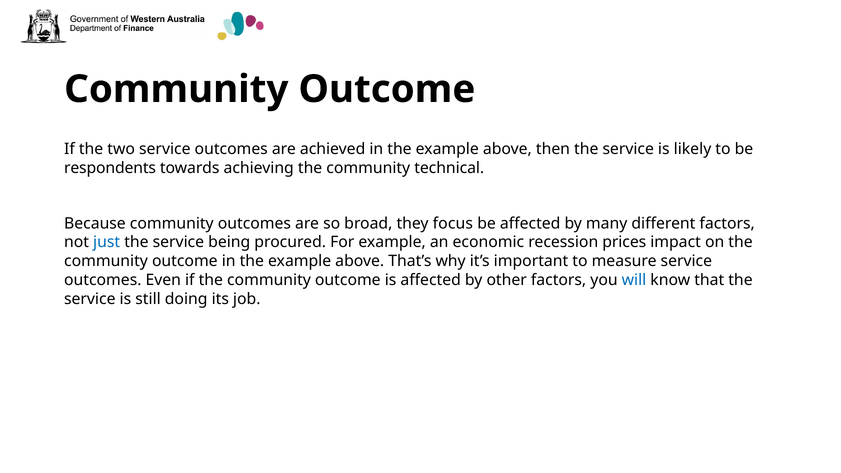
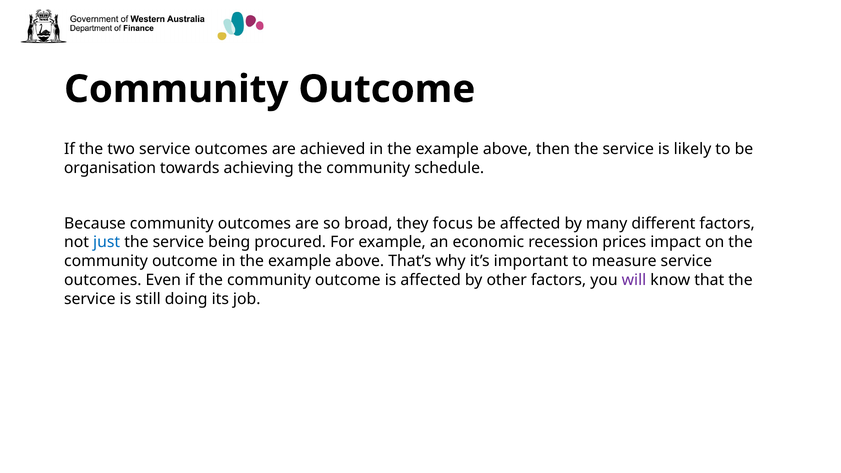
respondents: respondents -> organisation
technical: technical -> schedule
will colour: blue -> purple
